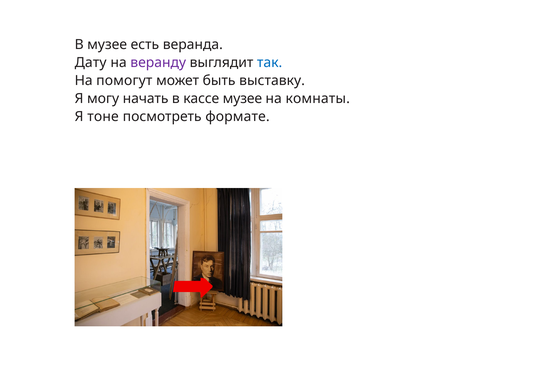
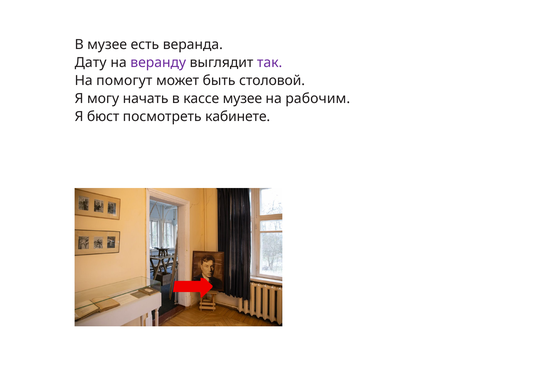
так colour: blue -> purple
выставку: выставку -> столовой
комнаты: комнаты -> рабочим
тоне: тоне -> бюст
формате: формате -> кабинете
